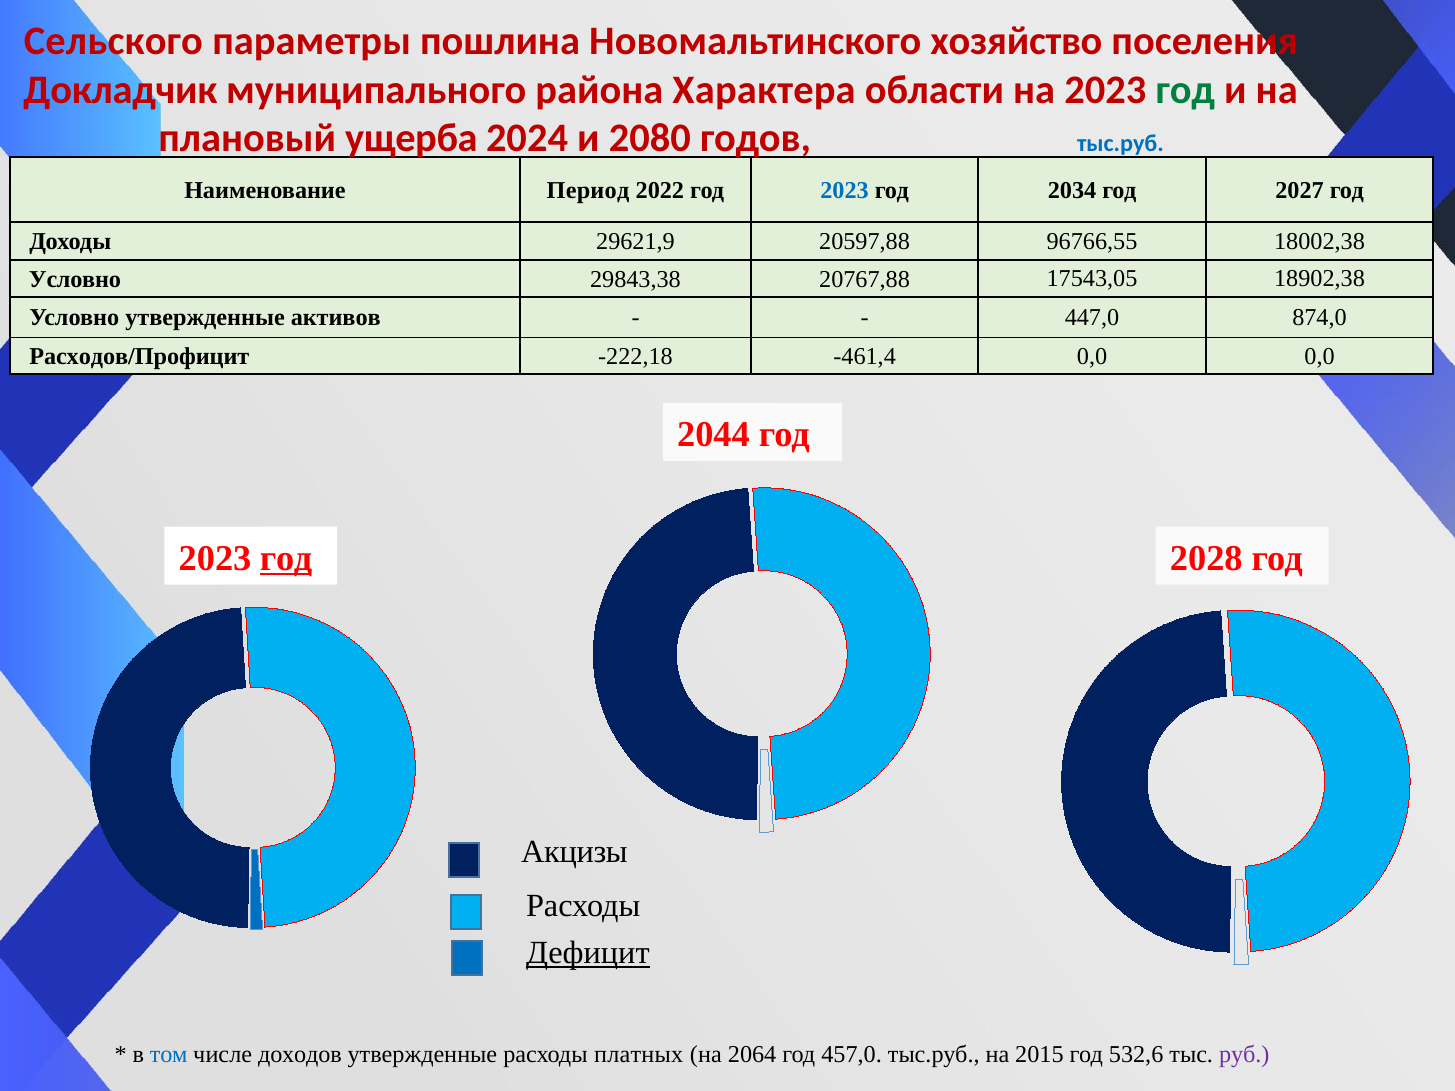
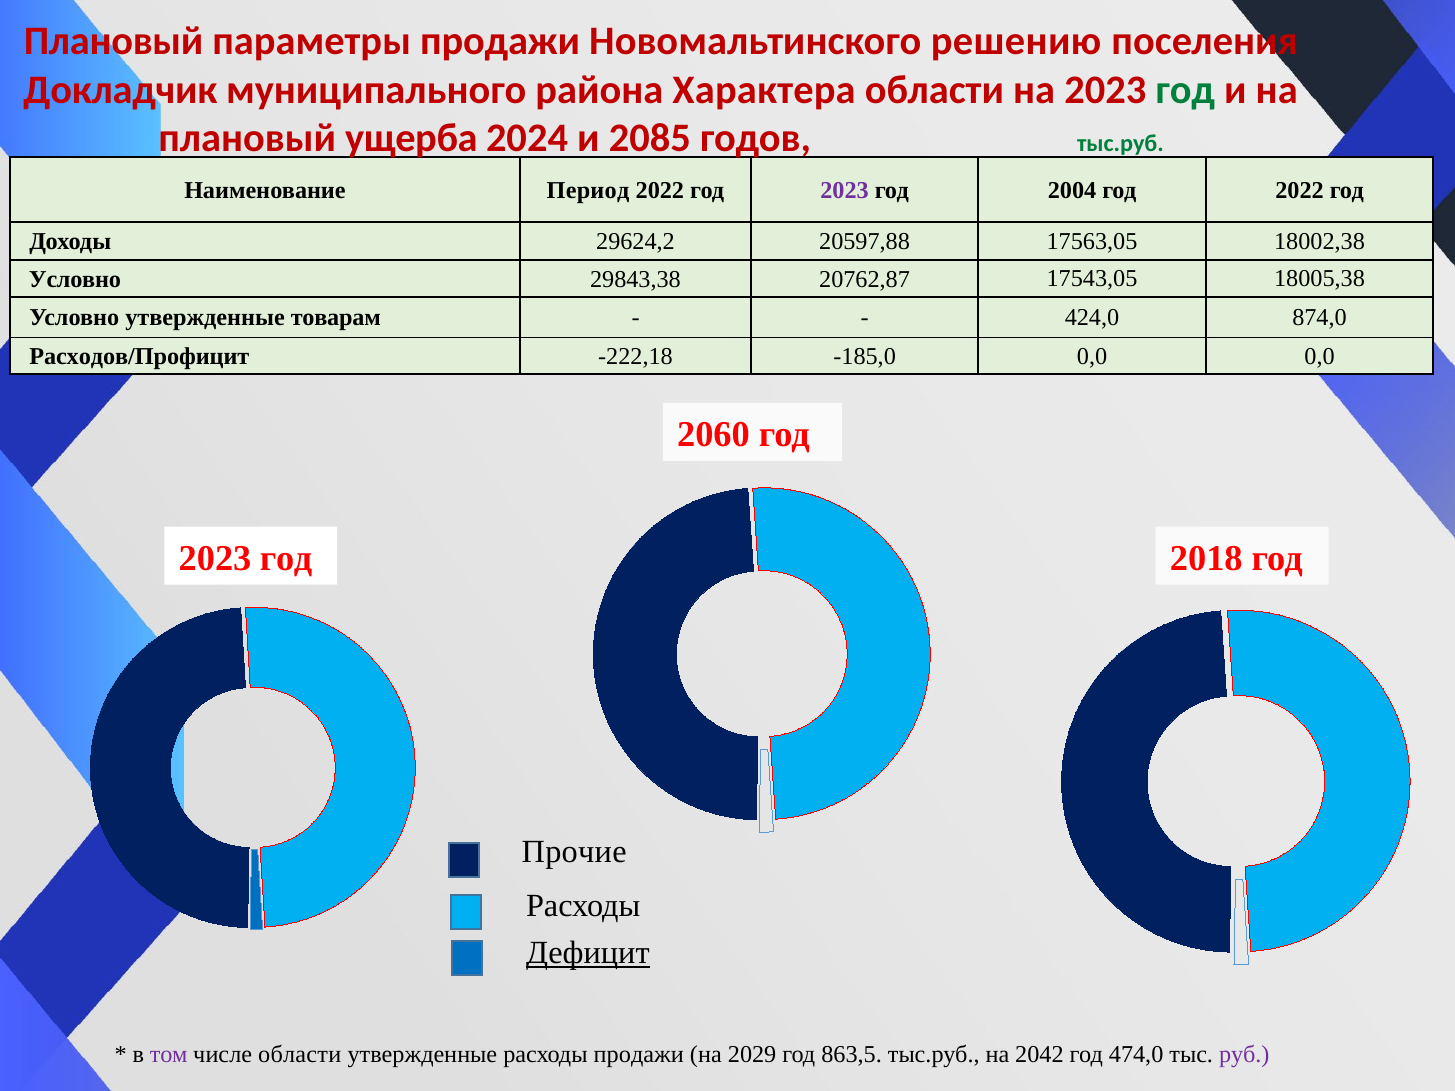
Сельского at (113, 41): Сельского -> Плановый
параметры пошлина: пошлина -> продажи
хозяйство: хозяйство -> решению
2080: 2080 -> 2085
тыс.руб at (1120, 144) colour: blue -> green
2023 at (845, 190) colour: blue -> purple
2034: 2034 -> 2004
год 2027: 2027 -> 2022
29621,9: 29621,9 -> 29624,2
96766,55: 96766,55 -> 17563,05
20767,88: 20767,88 -> 20762,87
18902,38: 18902,38 -> 18005,38
активов: активов -> товарам
447,0: 447,0 -> 424,0
-461,4: -461,4 -> -185,0
2044: 2044 -> 2060
год at (286, 558) underline: present -> none
2028: 2028 -> 2018
Акцизы: Акцизы -> Прочие
том colour: blue -> purple
числе доходов: доходов -> области
расходы платных: платных -> продажи
2064: 2064 -> 2029
457,0: 457,0 -> 863,5
2015: 2015 -> 2042
532,6: 532,6 -> 474,0
